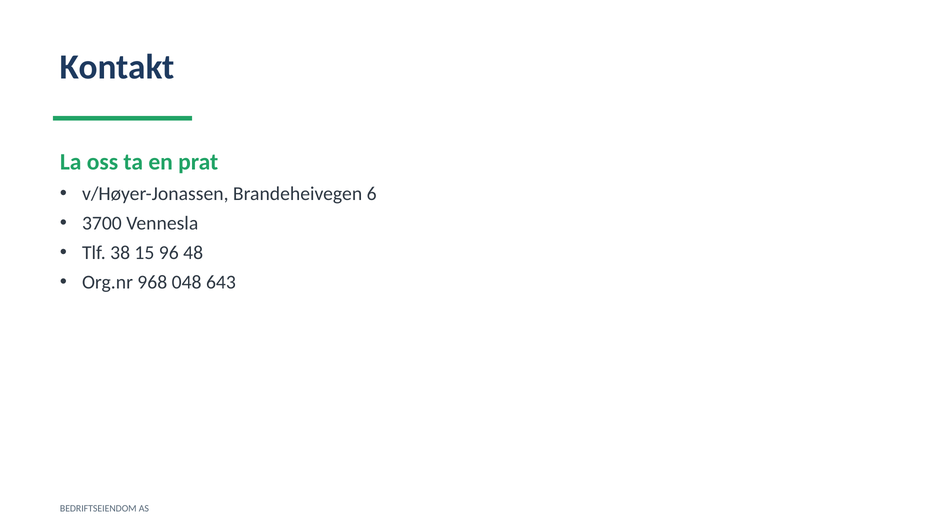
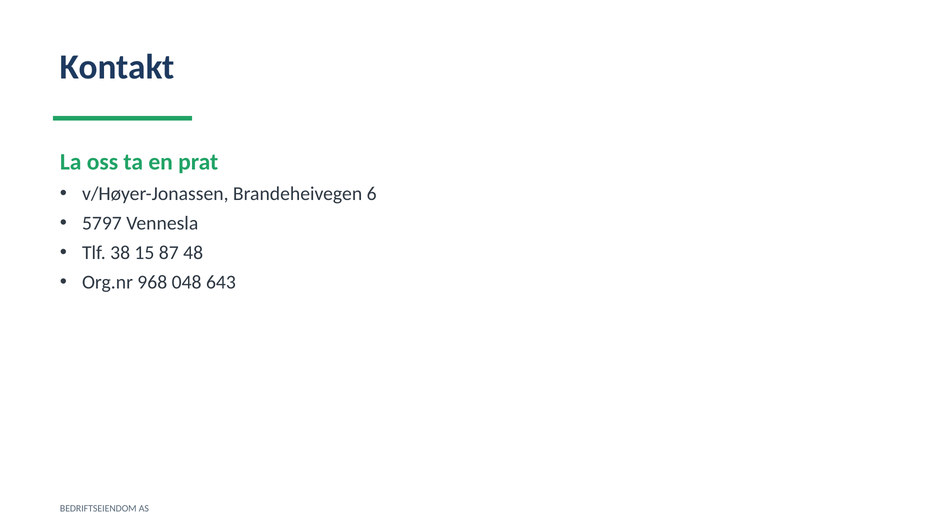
3700: 3700 -> 5797
96: 96 -> 87
